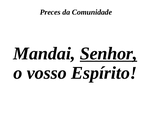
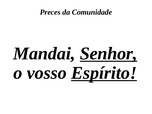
Espírito underline: none -> present
